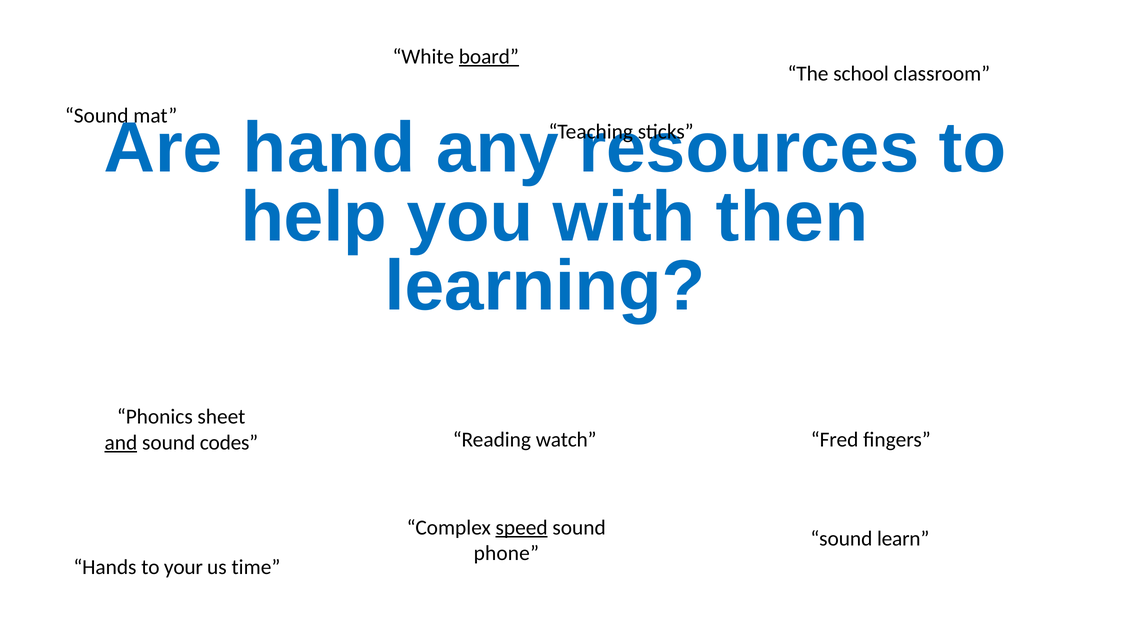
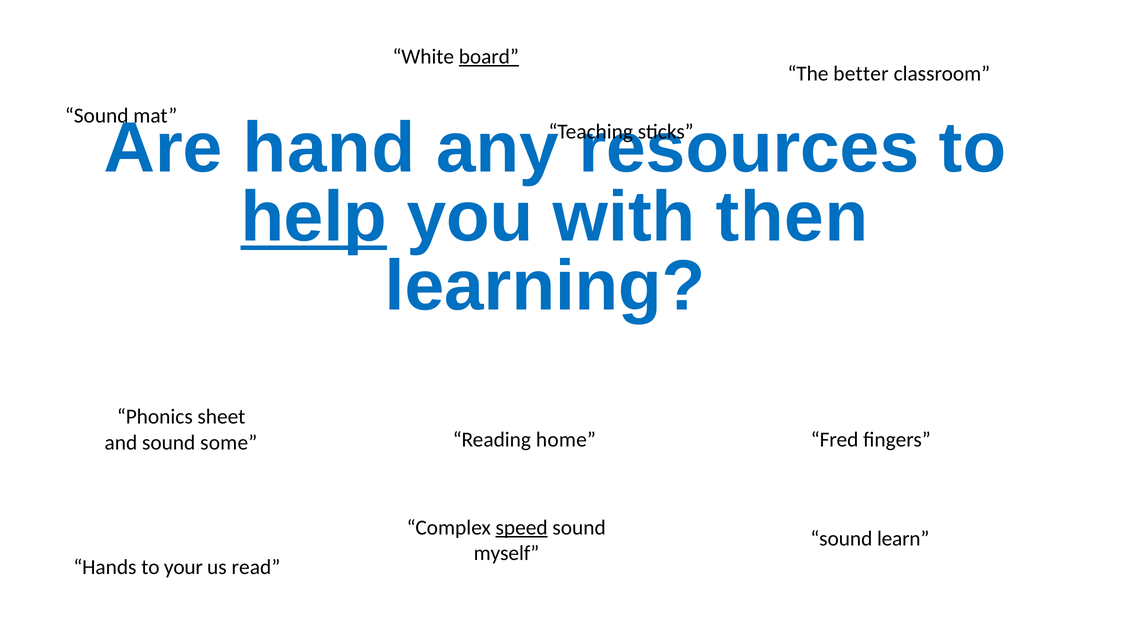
school: school -> better
help underline: none -> present
watch: watch -> home
and underline: present -> none
codes: codes -> some
phone: phone -> myself
time: time -> read
